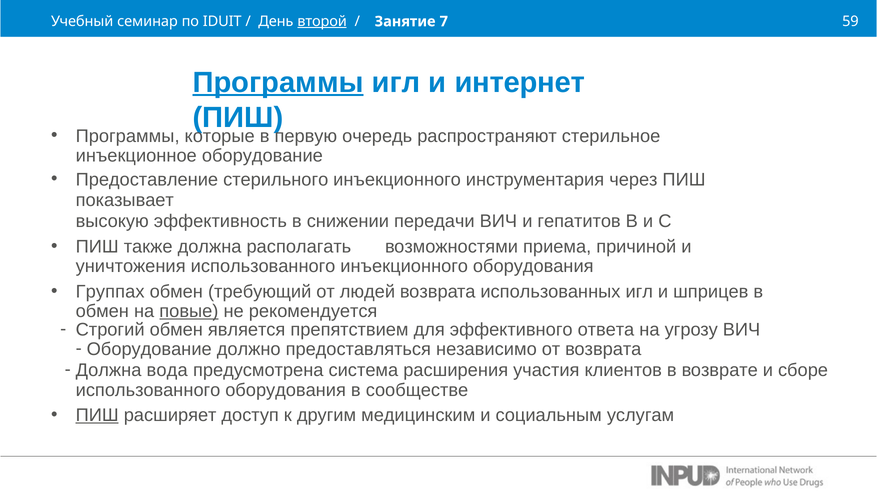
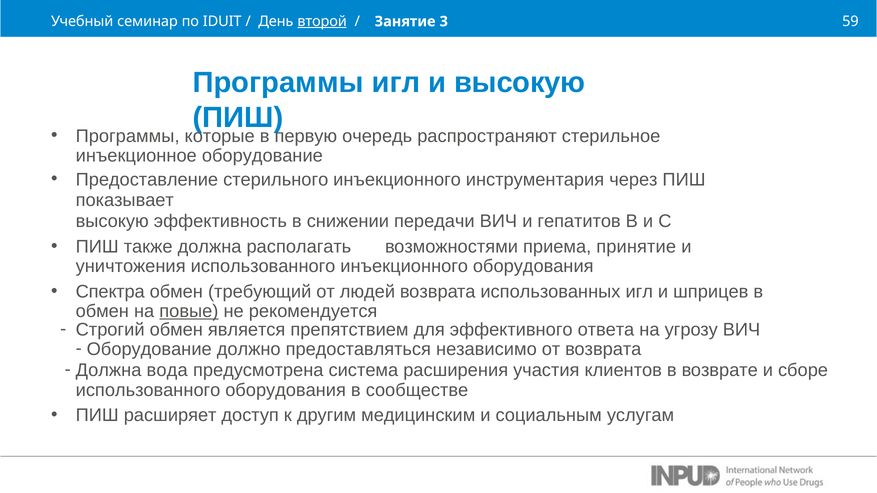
7: 7 -> 3
Программы at (278, 82) underline: present -> none
и интернет: интернет -> высокую
причиной: причиной -> принятие
Группах: Группах -> Спектра
ПИШ at (97, 415) underline: present -> none
